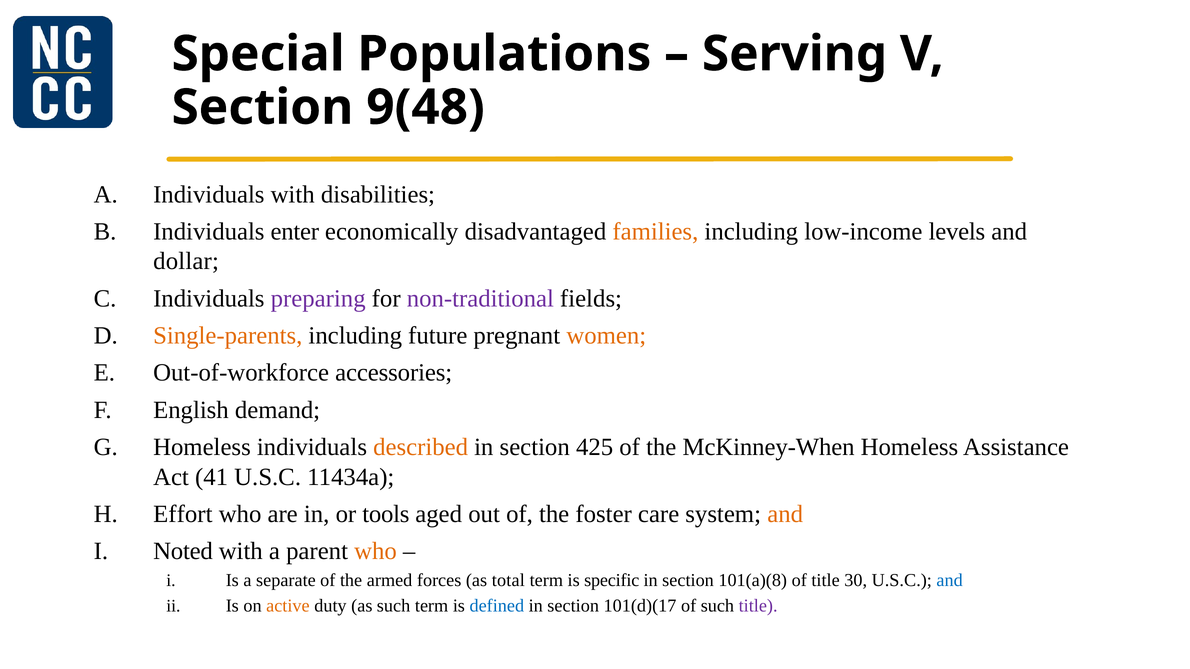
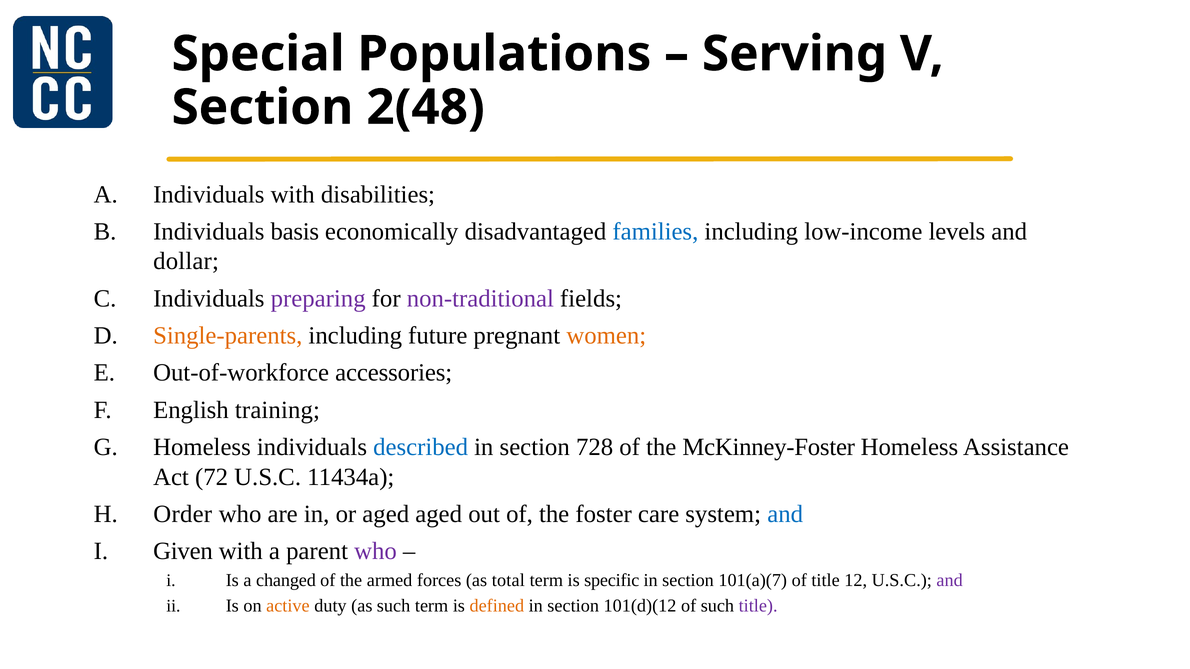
9(48: 9(48 -> 2(48
enter: enter -> basis
families colour: orange -> blue
demand: demand -> training
described colour: orange -> blue
425: 425 -> 728
McKinney-When: McKinney-When -> McKinney-Foster
41: 41 -> 72
Effort: Effort -> Order
or tools: tools -> aged
and at (785, 514) colour: orange -> blue
Noted: Noted -> Given
who at (375, 552) colour: orange -> purple
separate: separate -> changed
101(a)(8: 101(a)(8 -> 101(a)(7
30: 30 -> 12
and at (950, 581) colour: blue -> purple
defined colour: blue -> orange
101(d)(17: 101(d)(17 -> 101(d)(12
